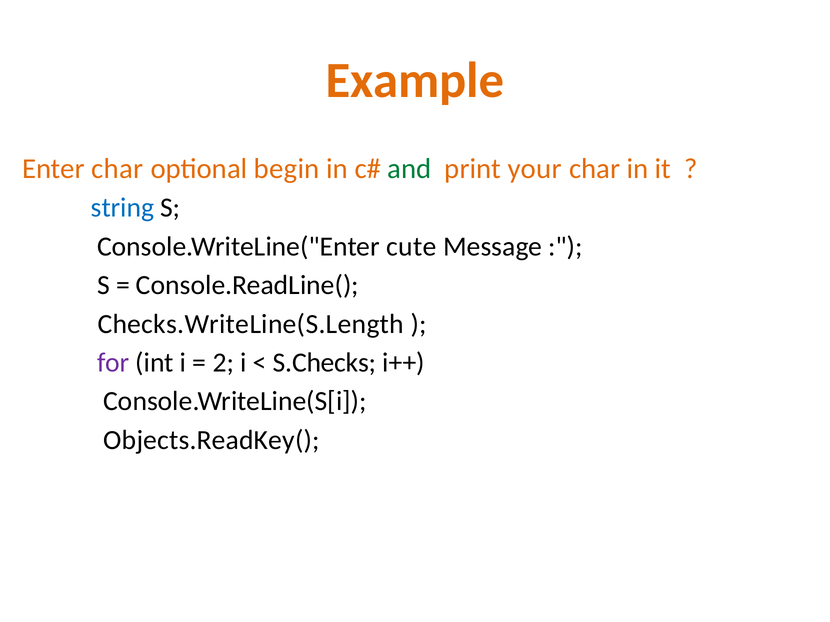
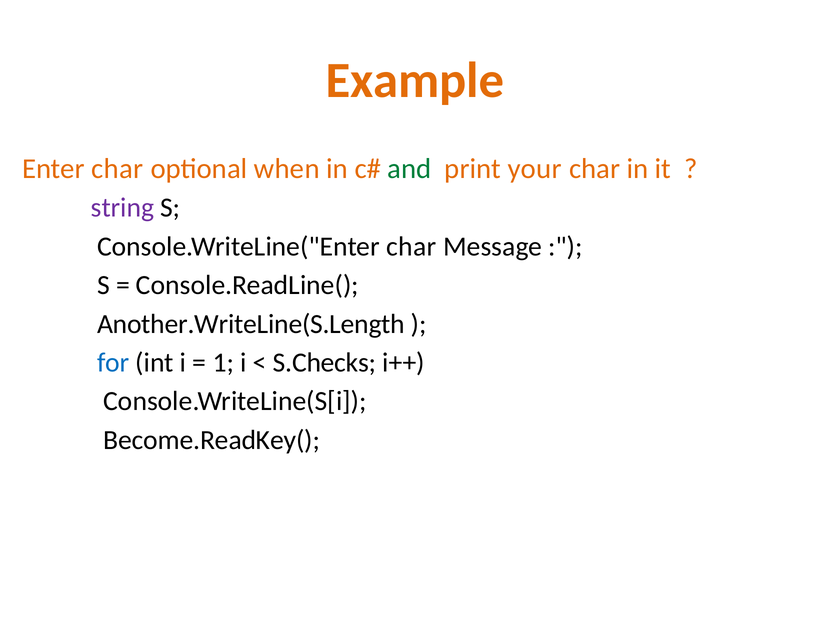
begin: begin -> when
string colour: blue -> purple
Console.WriteLine("Enter cute: cute -> char
Checks.WriteLine(S.Length: Checks.WriteLine(S.Length -> Another.WriteLine(S.Length
for colour: purple -> blue
2: 2 -> 1
Objects.ReadKey(: Objects.ReadKey( -> Become.ReadKey(
